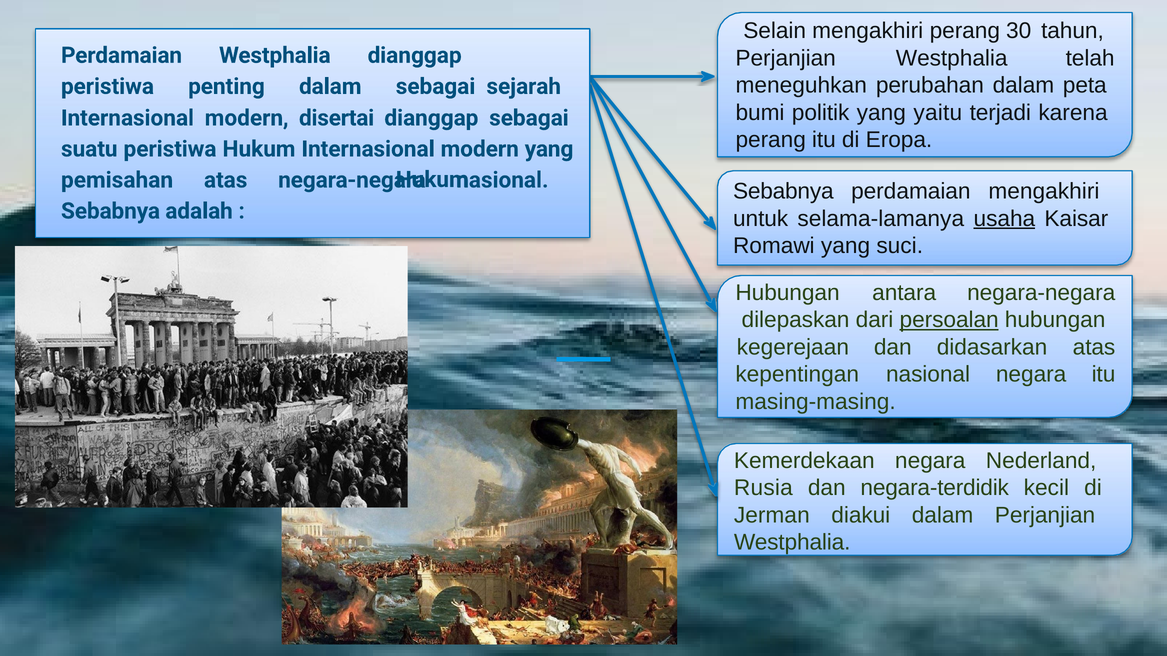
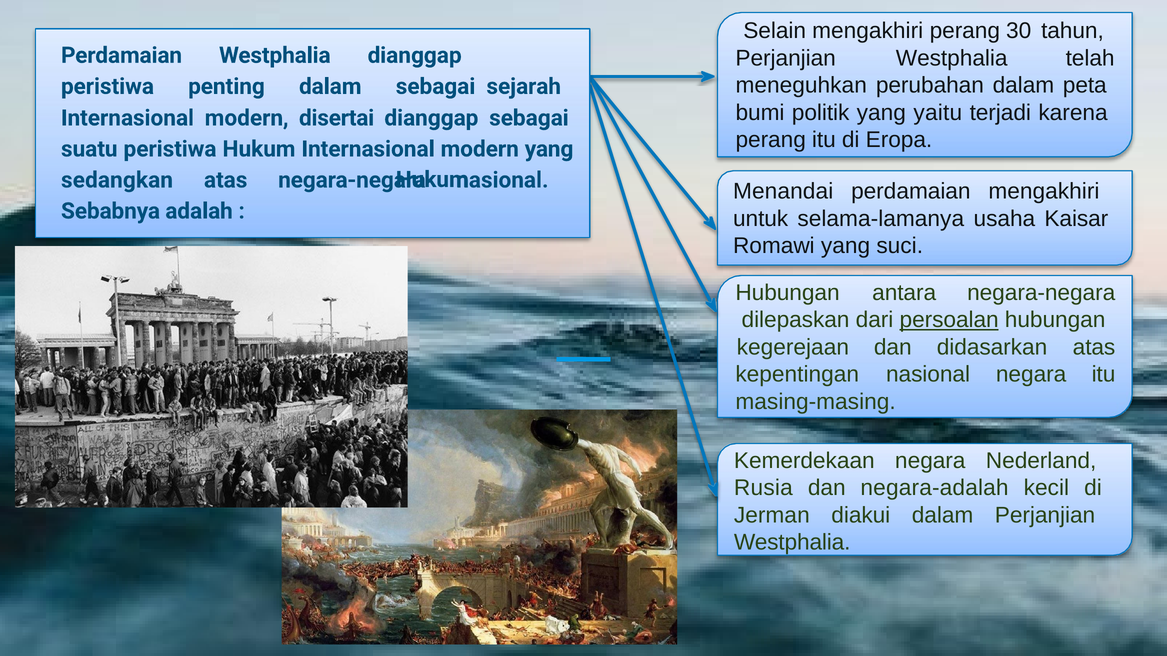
pemisahan: pemisahan -> sedangkan
Sebabnya at (783, 191): Sebabnya -> Menandai
usaha underline: present -> none
negara-terdidik: negara-terdidik -> negara-adalah
